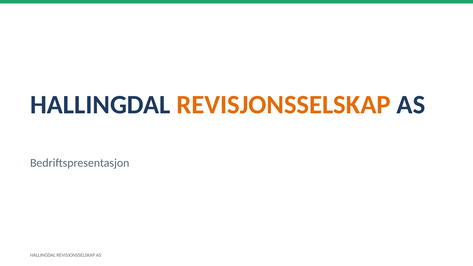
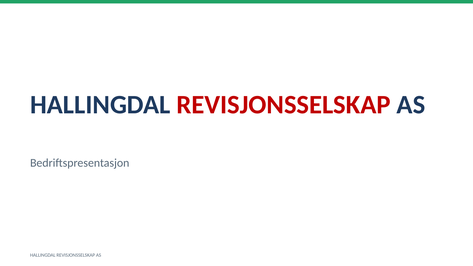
REVISJONSSELSKAP at (284, 105) colour: orange -> red
